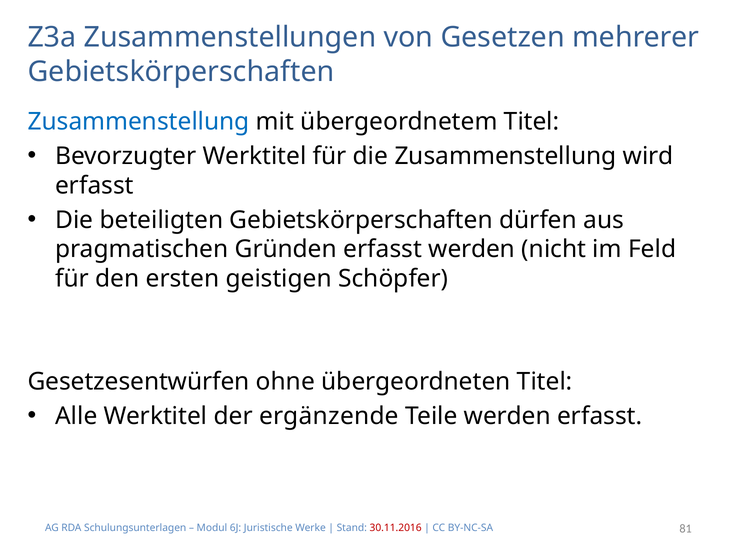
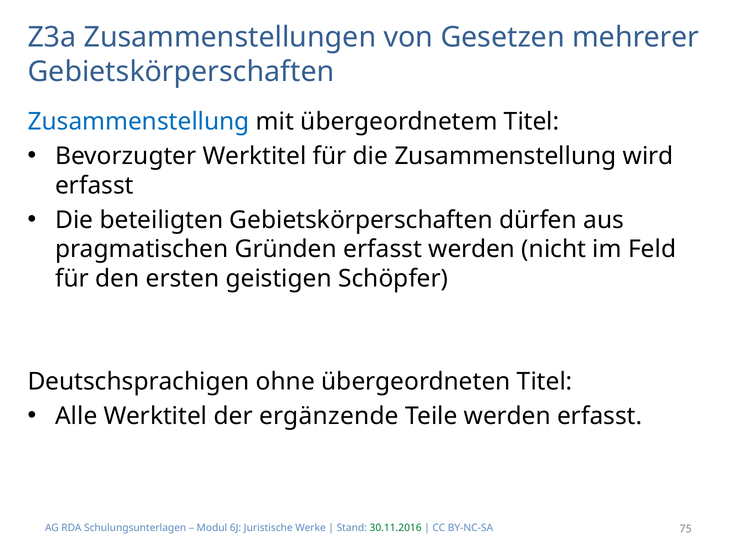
Gesetzesentwürfen: Gesetzesentwürfen -> Deutschsprachigen
30.11.2016 colour: red -> green
81: 81 -> 75
